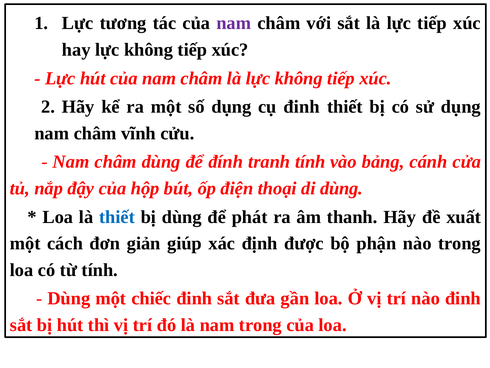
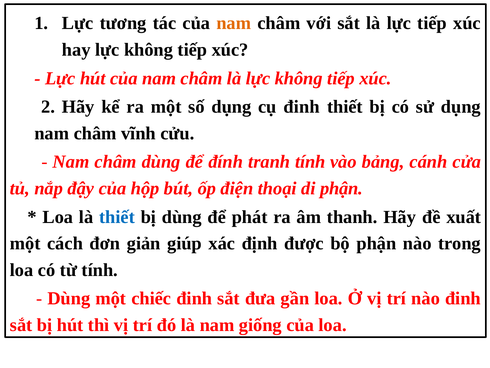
nam at (234, 23) colour: purple -> orange
di dùng: dùng -> phận
nam trong: trong -> giống
